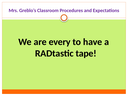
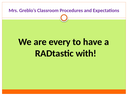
tape: tape -> with
